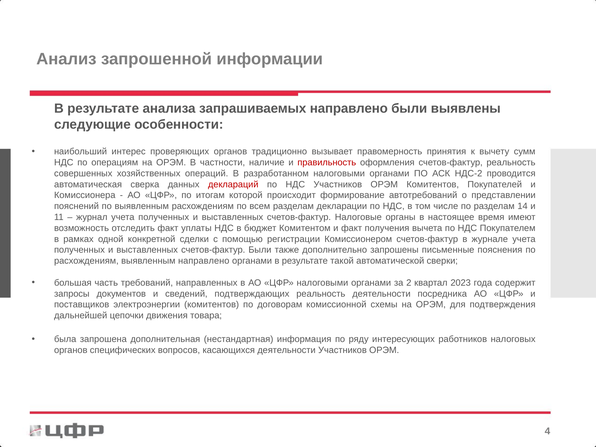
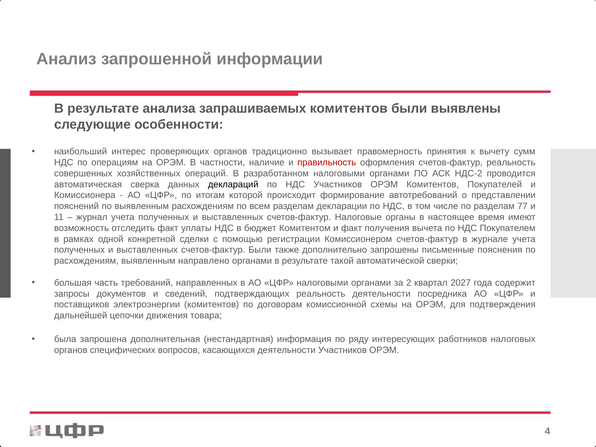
запрашиваемых направлено: направлено -> комитентов
деклараций colour: red -> black
14: 14 -> 77
2023: 2023 -> 2027
